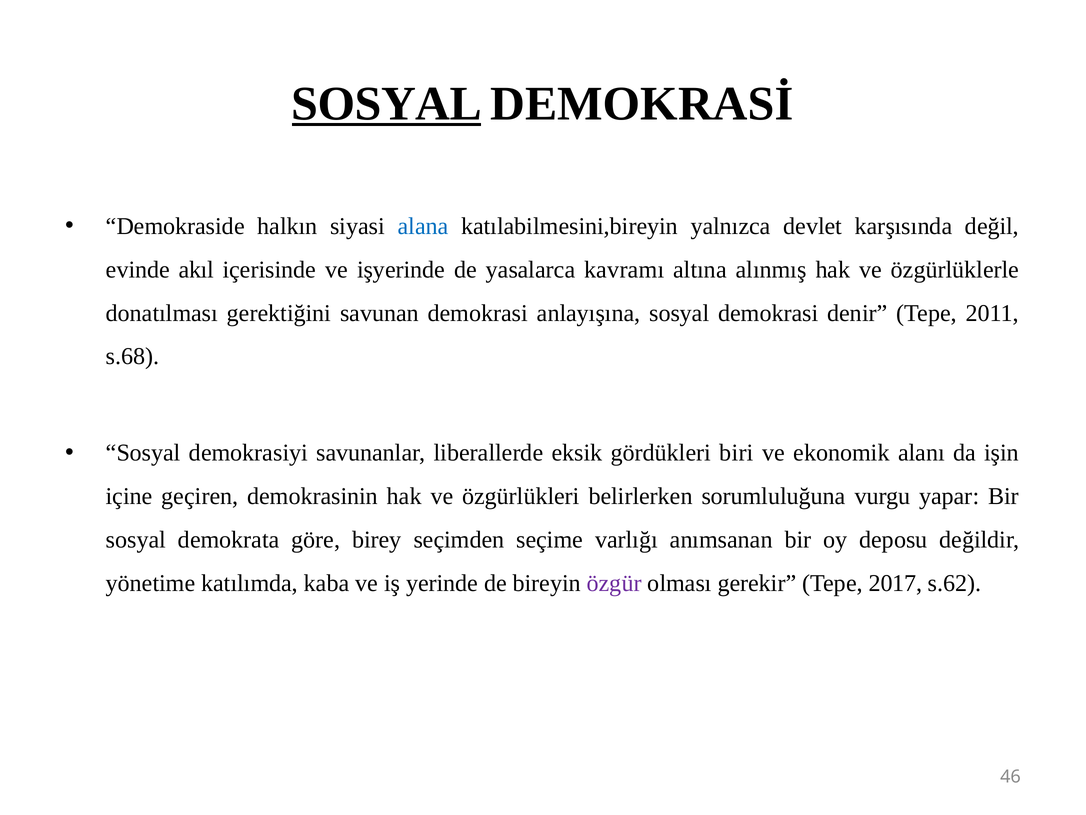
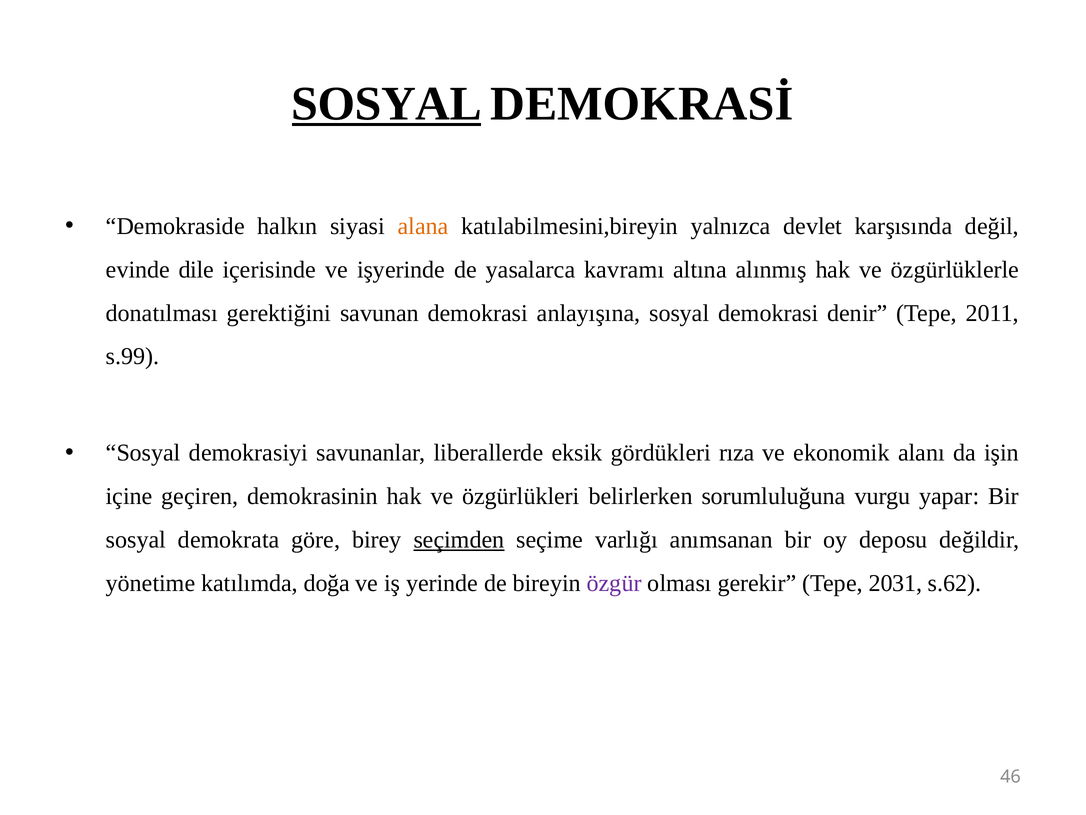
alana colour: blue -> orange
akıl: akıl -> dile
s.68: s.68 -> s.99
biri: biri -> rıza
seçimden underline: none -> present
kaba: kaba -> doğa
2017: 2017 -> 2031
